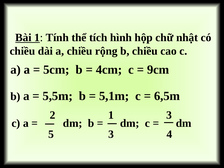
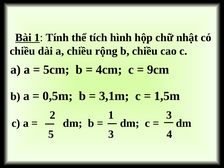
5,5m: 5,5m -> 0,5m
5,1m: 5,1m -> 3,1m
6,5m: 6,5m -> 1,5m
